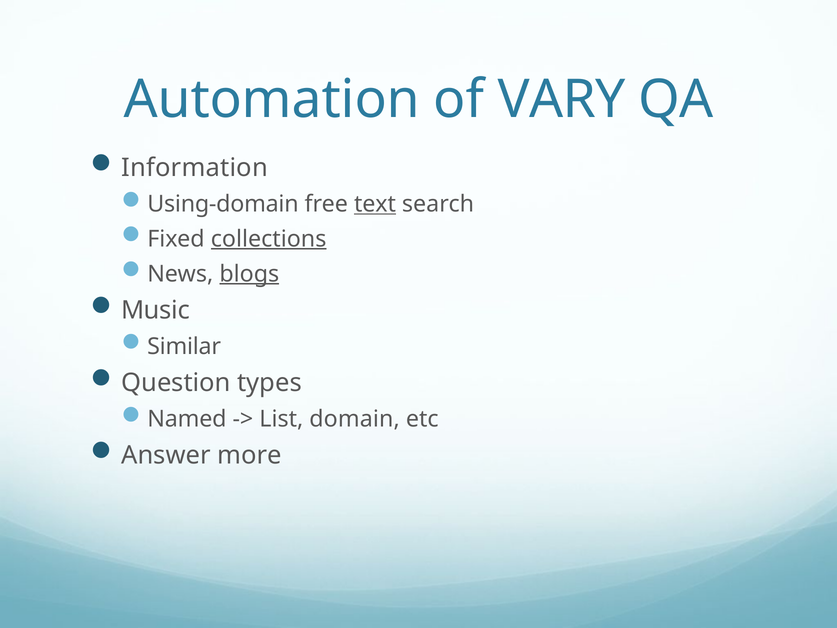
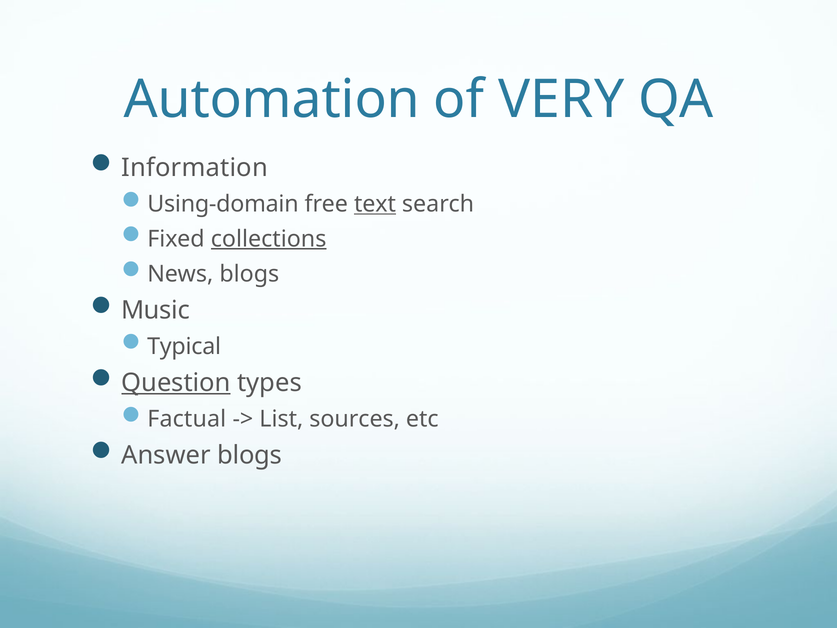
VARY: VARY -> VERY
blogs at (249, 274) underline: present -> none
Similar: Similar -> Typical
Question underline: none -> present
Named: Named -> Factual
domain: domain -> sources
Answer more: more -> blogs
